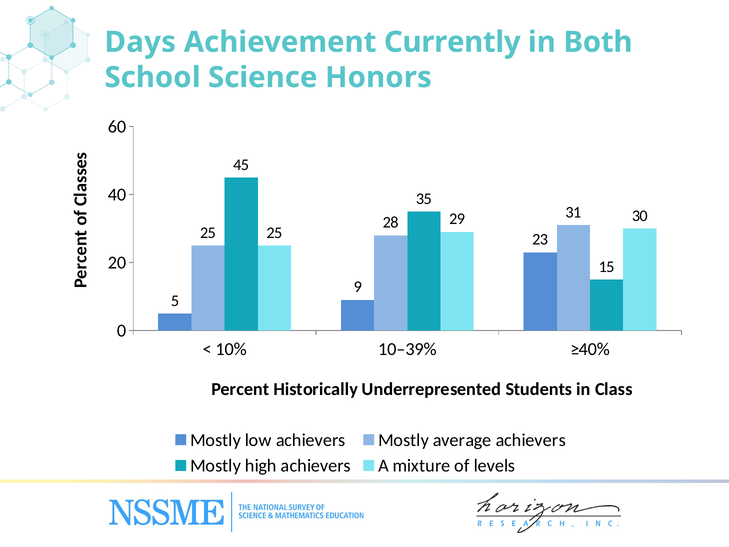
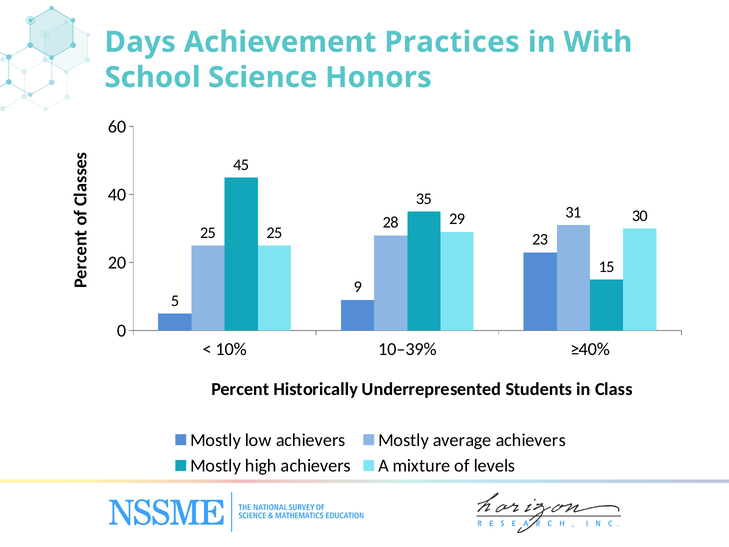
Currently: Currently -> Practices
Both: Both -> With
